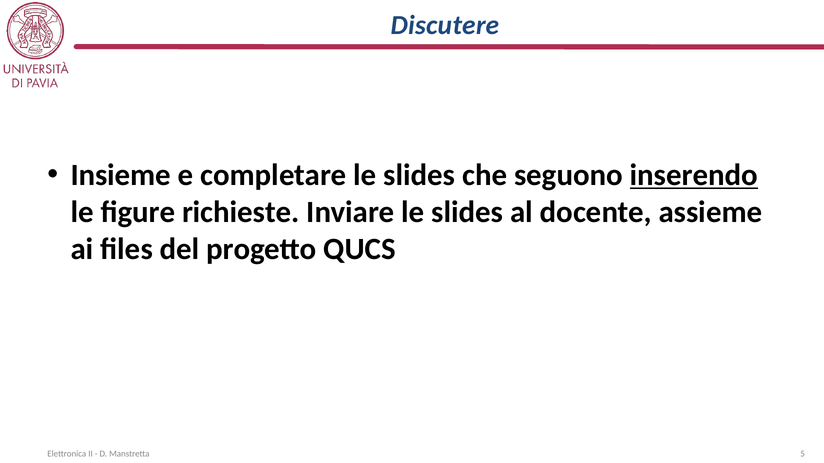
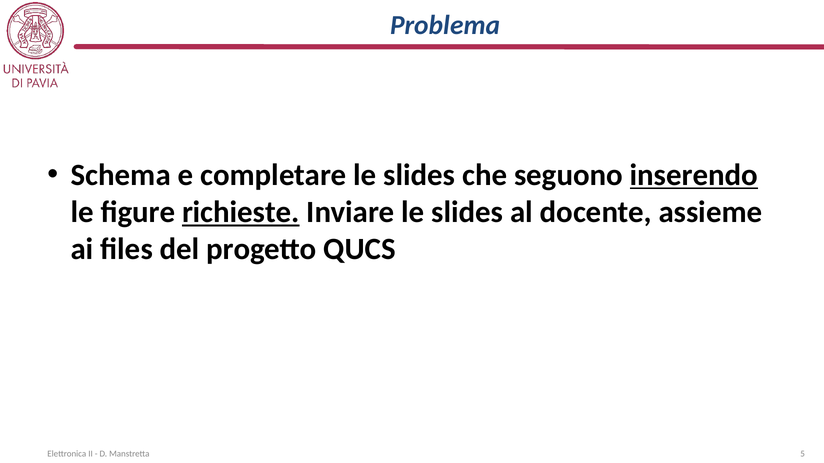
Discutere: Discutere -> Problema
Insieme: Insieme -> Schema
richieste underline: none -> present
